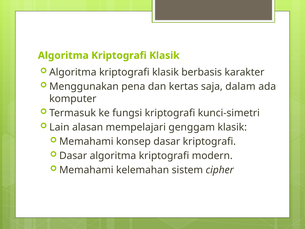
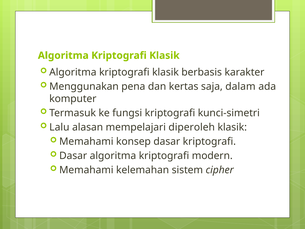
Lain: Lain -> Lalu
genggam: genggam -> diperoleh
